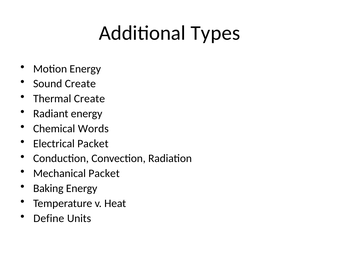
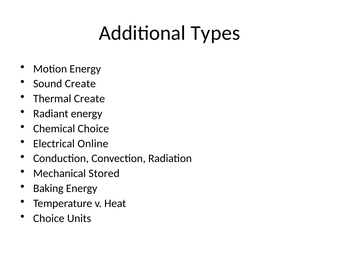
Chemical Words: Words -> Choice
Electrical Packet: Packet -> Online
Mechanical Packet: Packet -> Stored
Define at (49, 218): Define -> Choice
